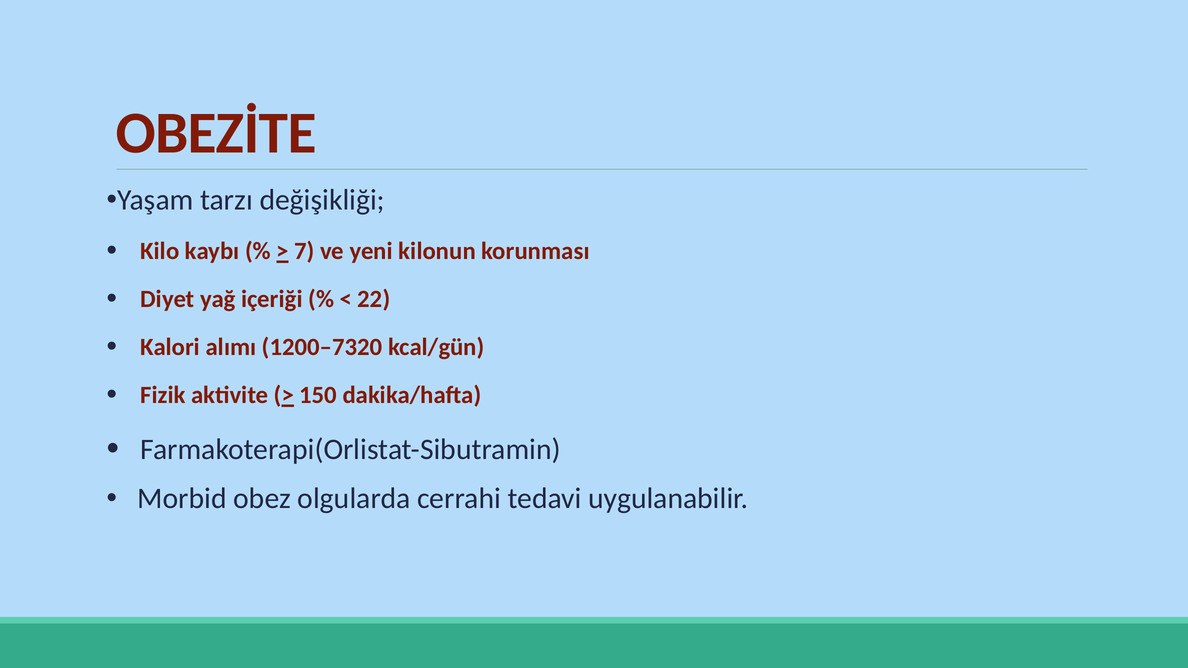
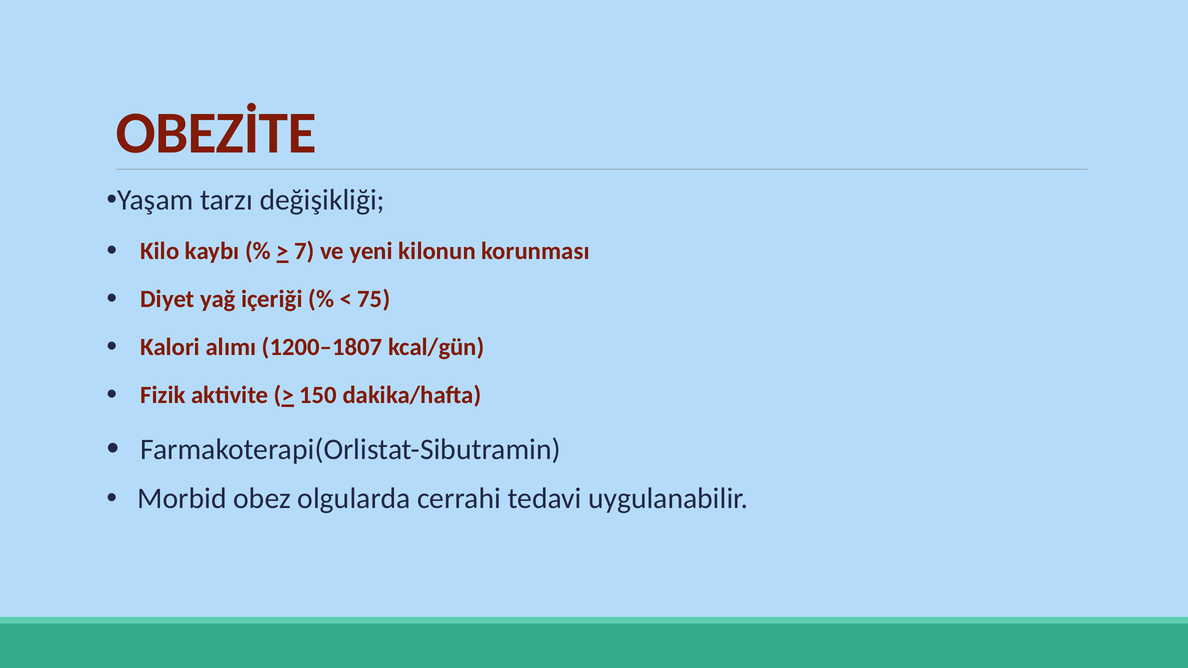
22: 22 -> 75
1200–7320: 1200–7320 -> 1200–1807
